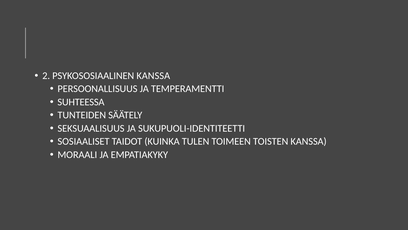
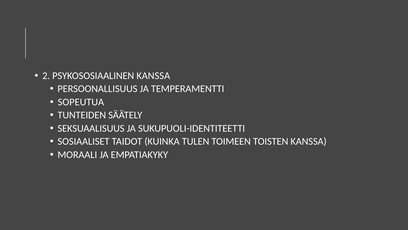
SUHTEESSA: SUHTEESSA -> SOPEUTUA
